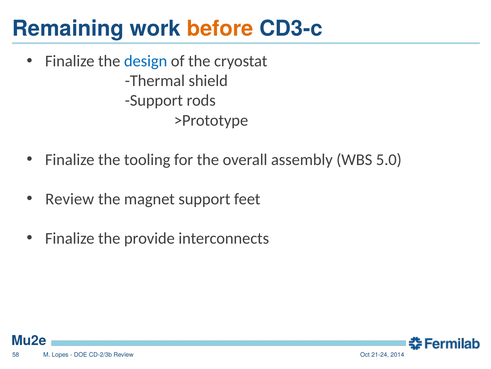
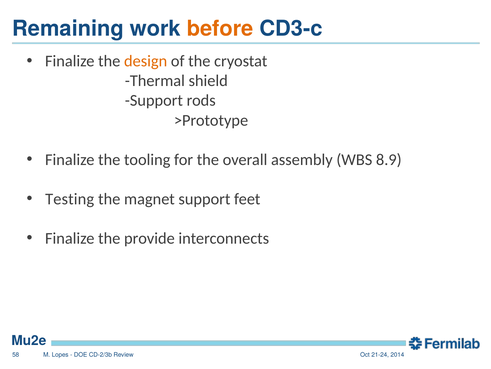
design colour: blue -> orange
5.0: 5.0 -> 8.9
Review at (70, 199): Review -> Testing
